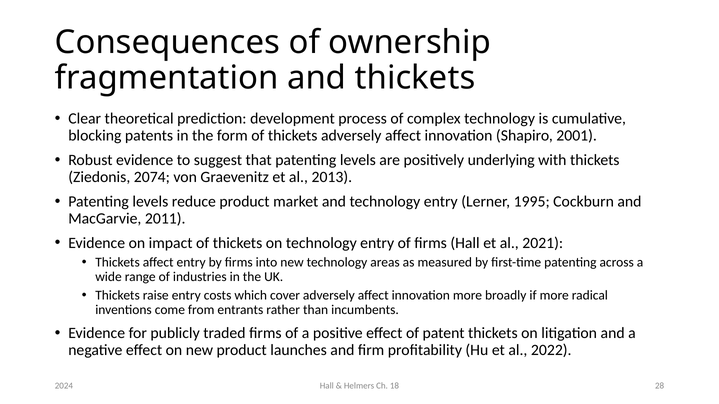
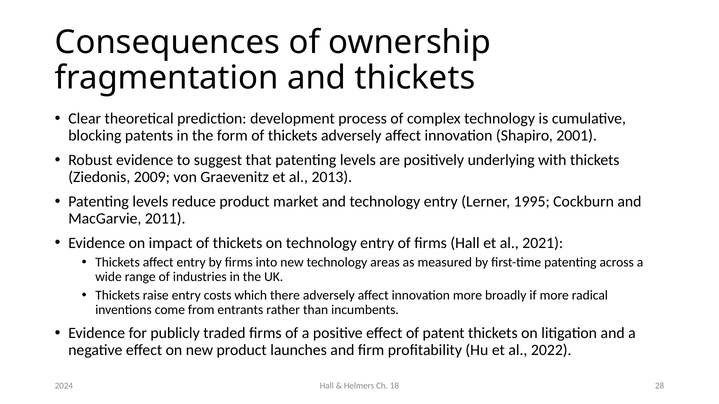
2074: 2074 -> 2009
cover: cover -> there
